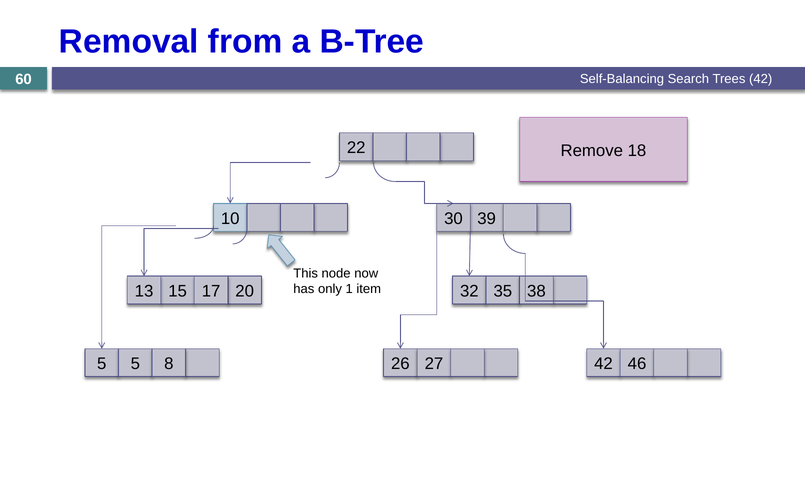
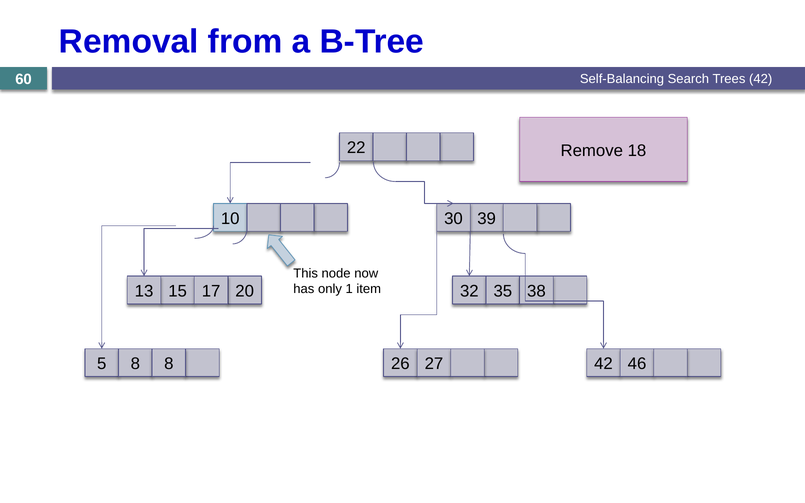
5 5: 5 -> 8
